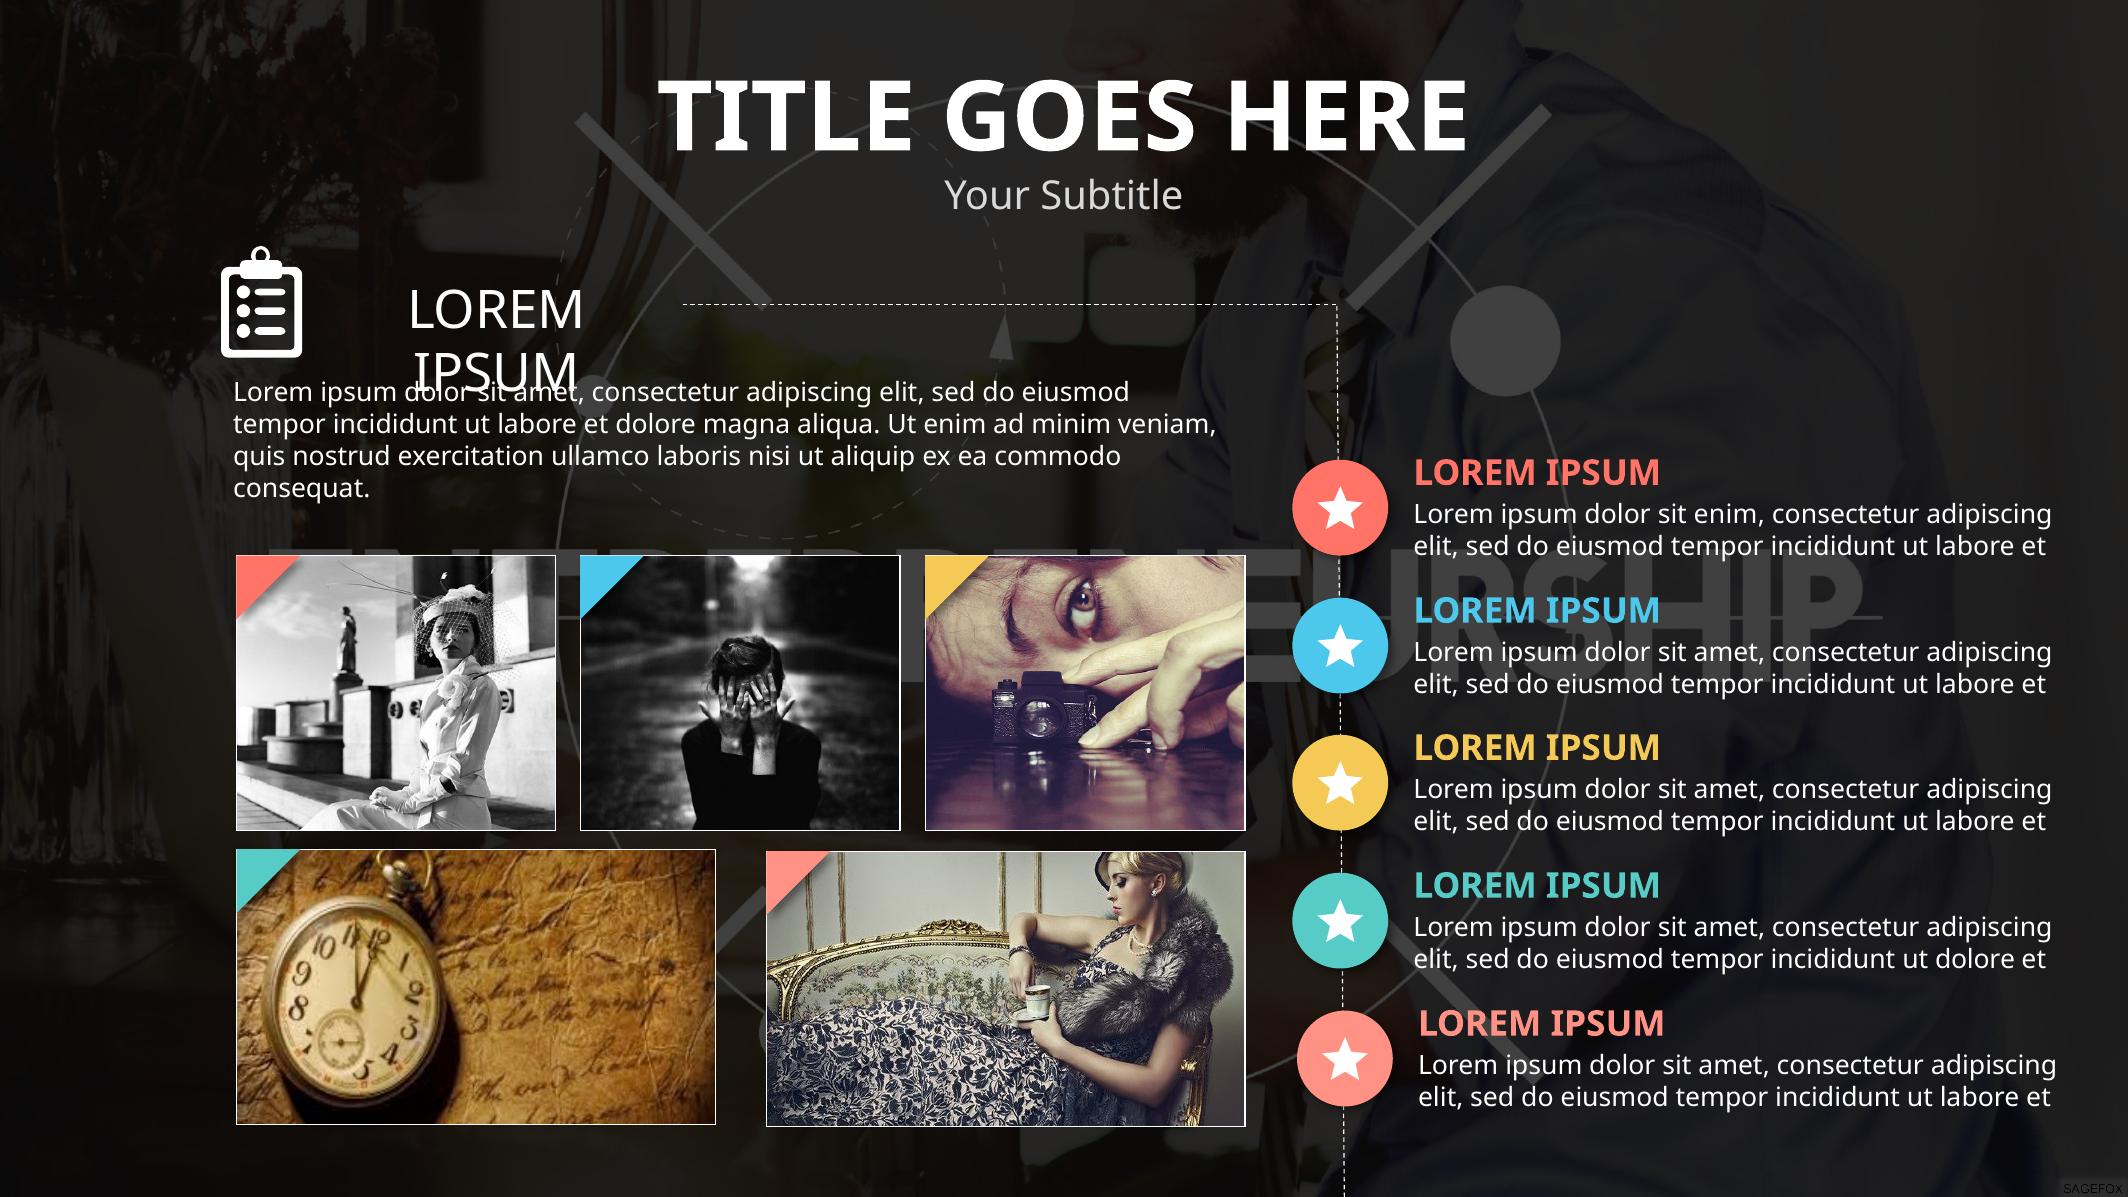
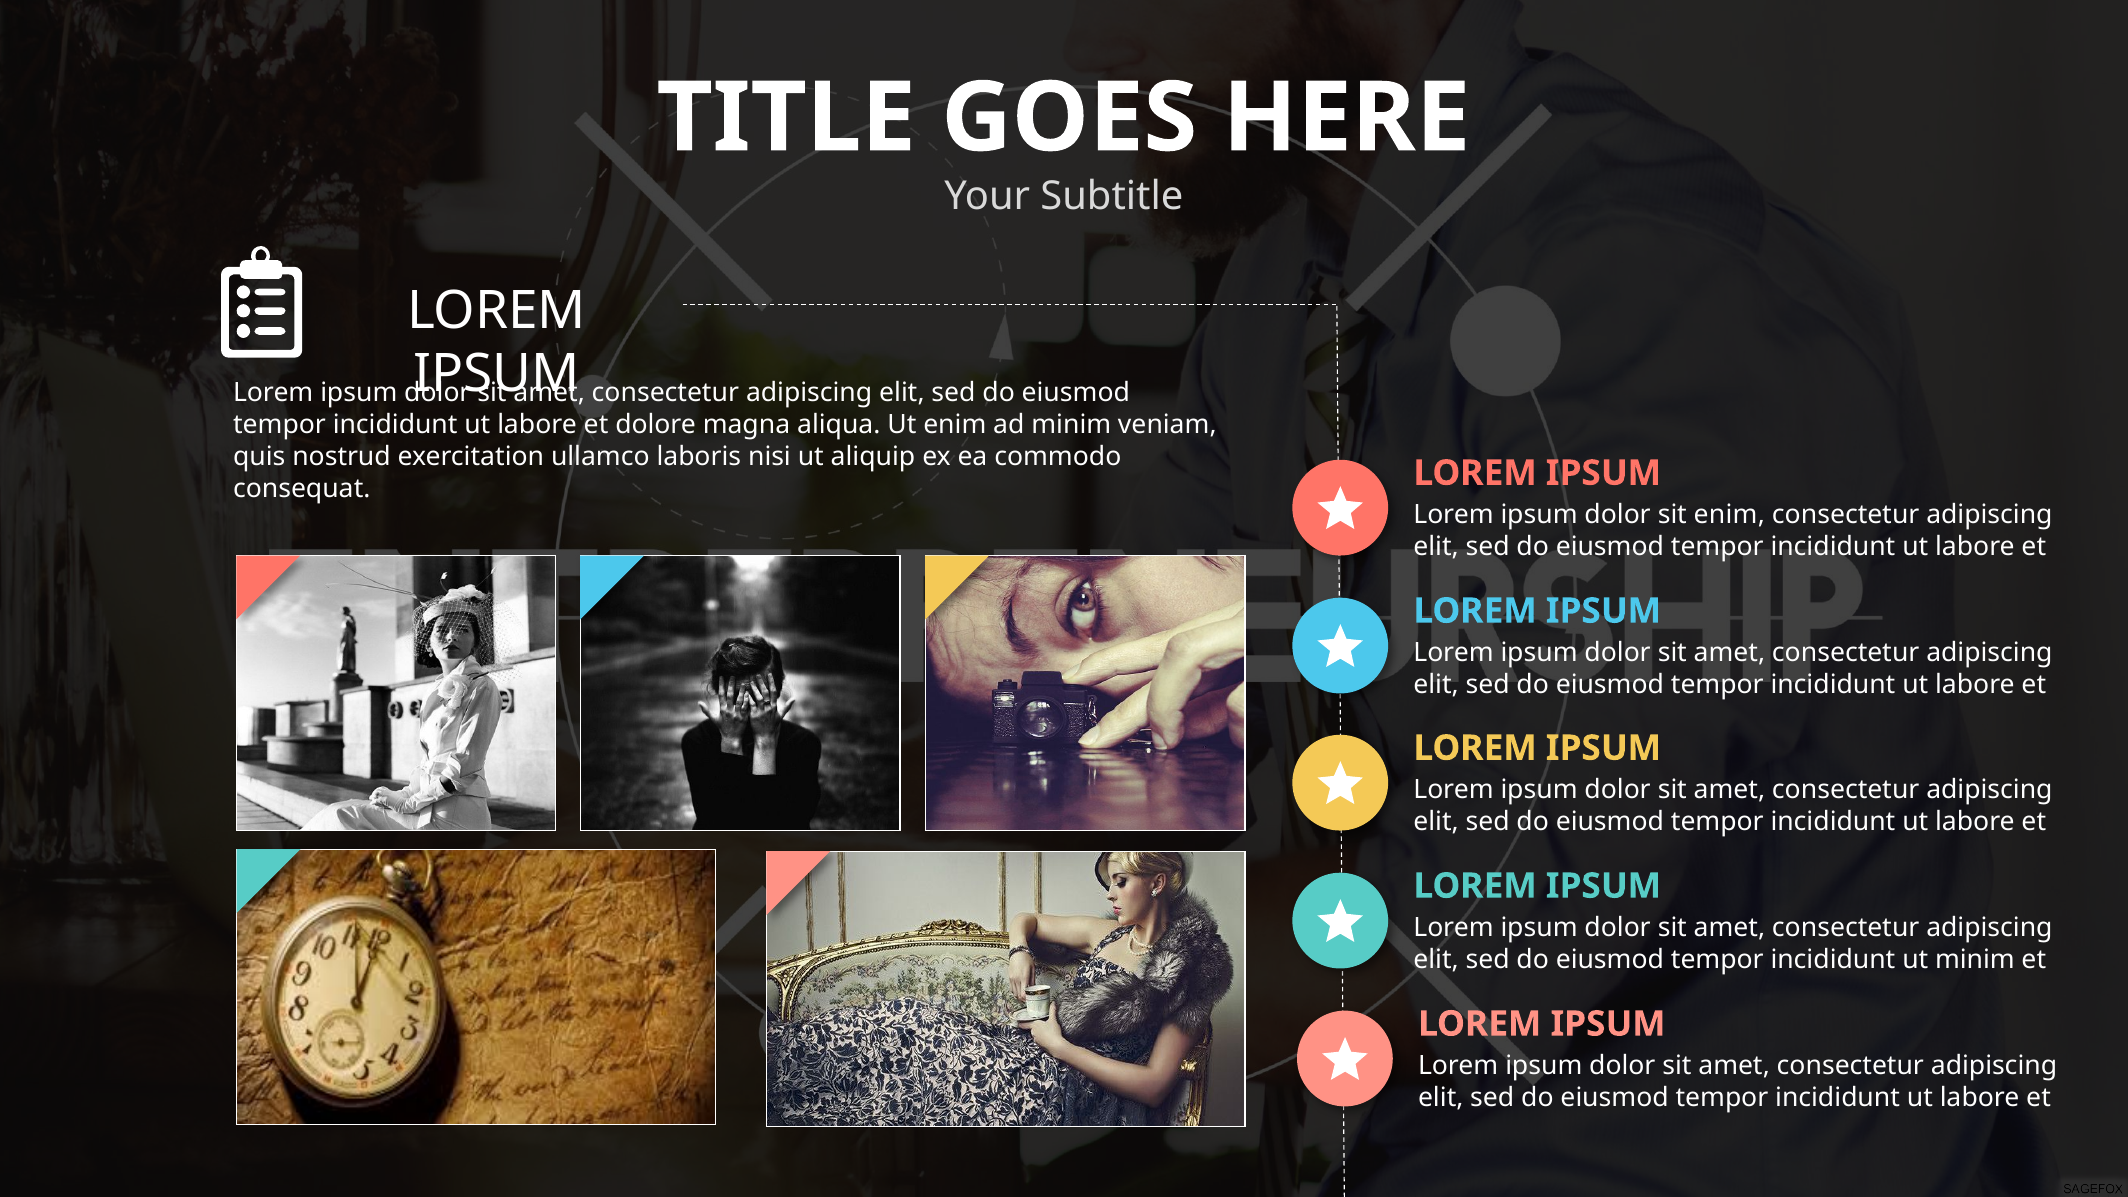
ut dolore: dolore -> minim
